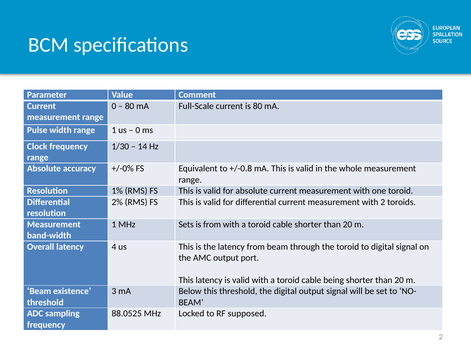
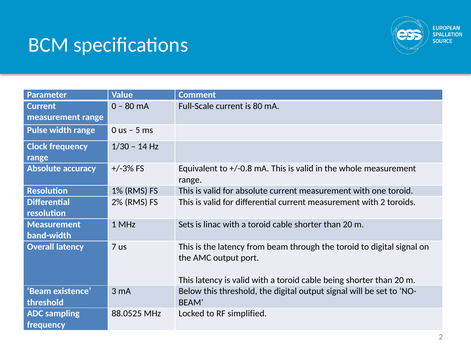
width range 1: 1 -> 0
0 at (138, 130): 0 -> 5
+/-0%: +/-0% -> +/-3%
is from: from -> linac
4: 4 -> 7
supposed: supposed -> simplified
